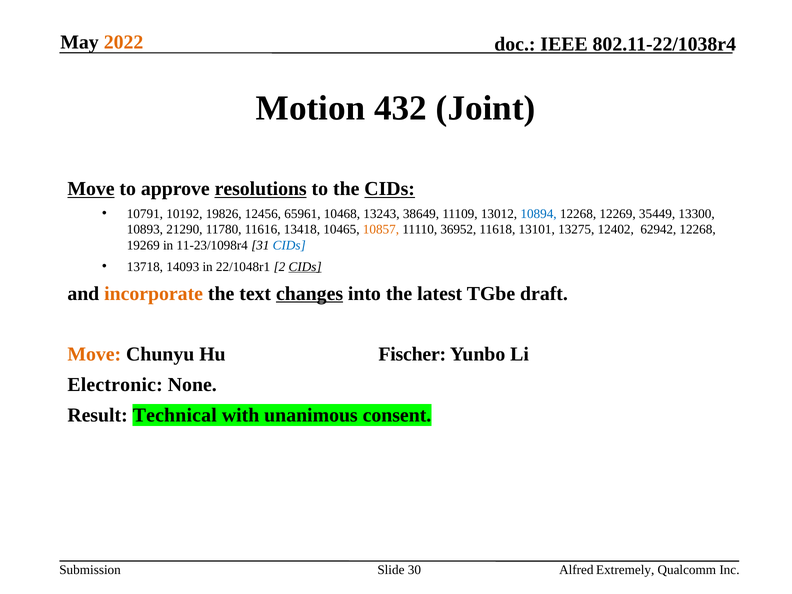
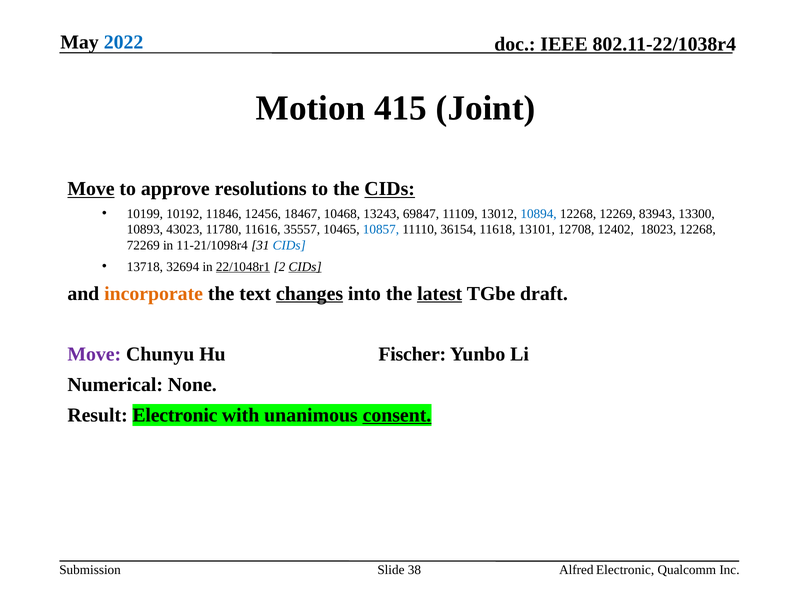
2022 colour: orange -> blue
432: 432 -> 415
resolutions underline: present -> none
10791: 10791 -> 10199
19826: 19826 -> 11846
65961: 65961 -> 18467
38649: 38649 -> 69847
35449: 35449 -> 83943
21290: 21290 -> 43023
13418: 13418 -> 35557
10857 colour: orange -> blue
36952: 36952 -> 36154
13275: 13275 -> 12708
62942: 62942 -> 18023
19269: 19269 -> 72269
11-23/1098r4: 11-23/1098r4 -> 11-21/1098r4
14093: 14093 -> 32694
22/1048r1 underline: none -> present
latest underline: none -> present
Move at (94, 354) colour: orange -> purple
Electronic: Electronic -> Numerical
Result Technical: Technical -> Electronic
consent underline: none -> present
30: 30 -> 38
Alfred Extremely: Extremely -> Electronic
